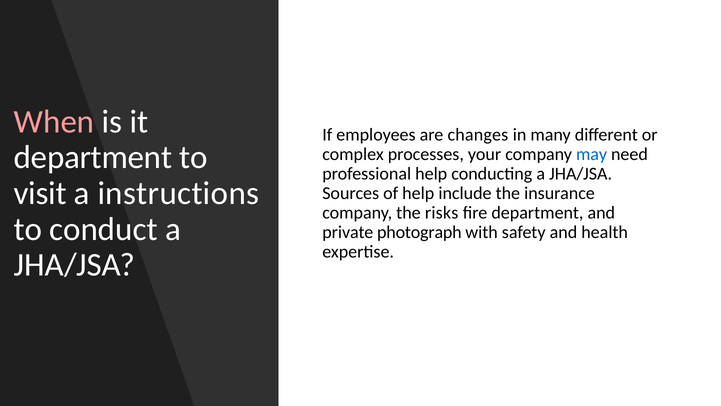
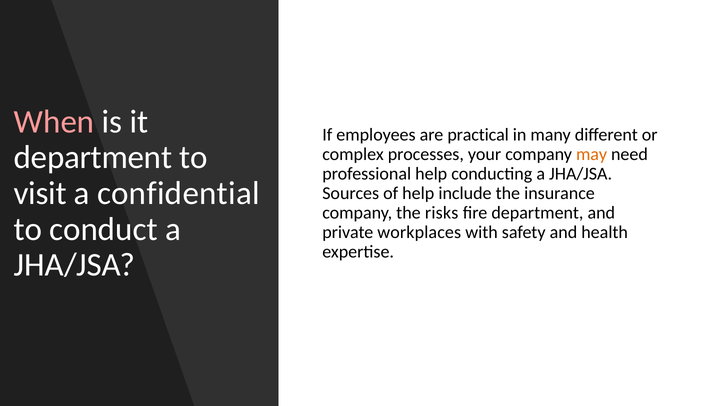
changes: changes -> practical
may colour: blue -> orange
instructions: instructions -> confidential
photograph: photograph -> workplaces
